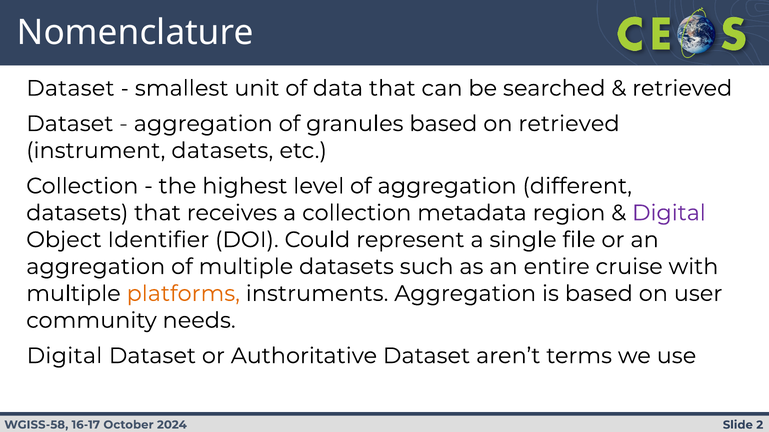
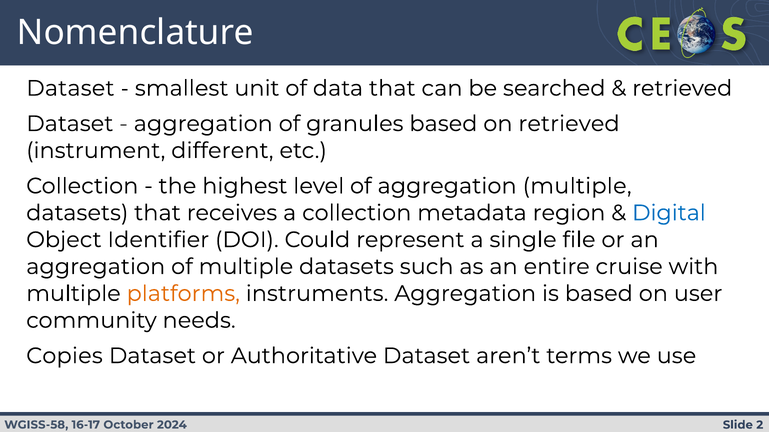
instrument datasets: datasets -> different
aggregation different: different -> multiple
Digital at (669, 213) colour: purple -> blue
Digital at (64, 356): Digital -> Copies
